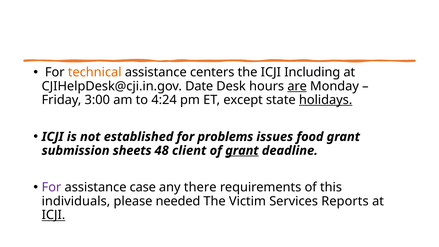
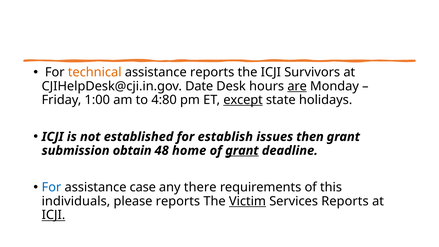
assistance centers: centers -> reports
Including: Including -> Survivors
3:00: 3:00 -> 1:00
4:24: 4:24 -> 4:80
except underline: none -> present
holidays underline: present -> none
problems: problems -> establish
food: food -> then
sheets: sheets -> obtain
client: client -> home
For at (51, 187) colour: purple -> blue
please needed: needed -> reports
Victim underline: none -> present
